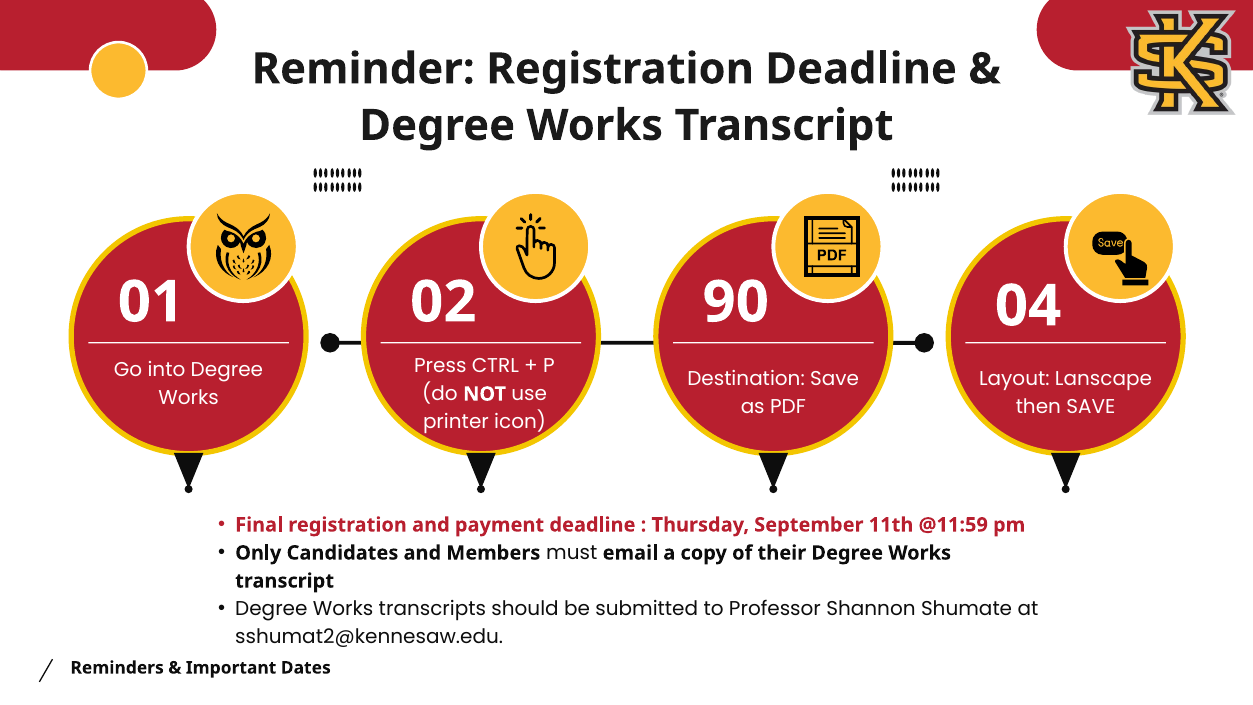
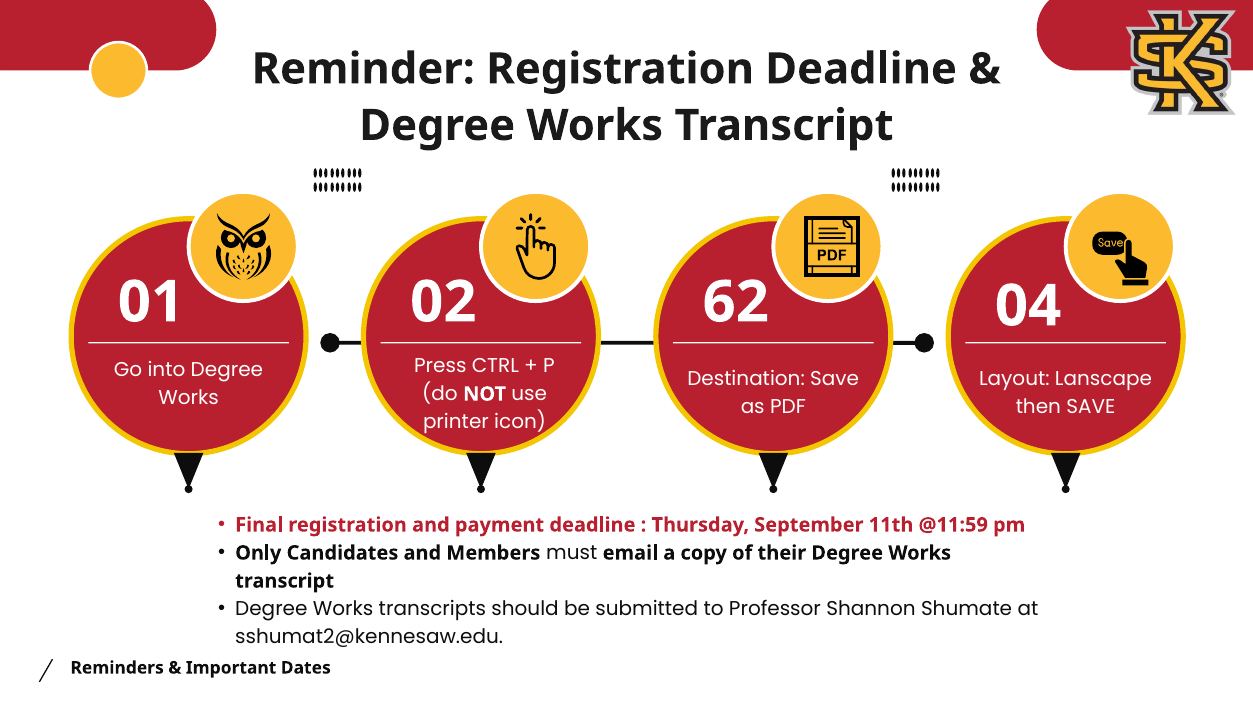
90: 90 -> 62
